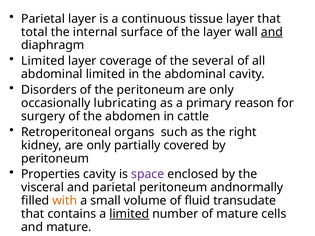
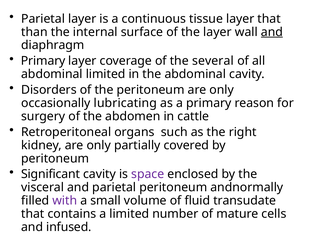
total: total -> than
Limited at (43, 61): Limited -> Primary
Properties: Properties -> Significant
with colour: orange -> purple
limited at (129, 214) underline: present -> none
and mature: mature -> infused
